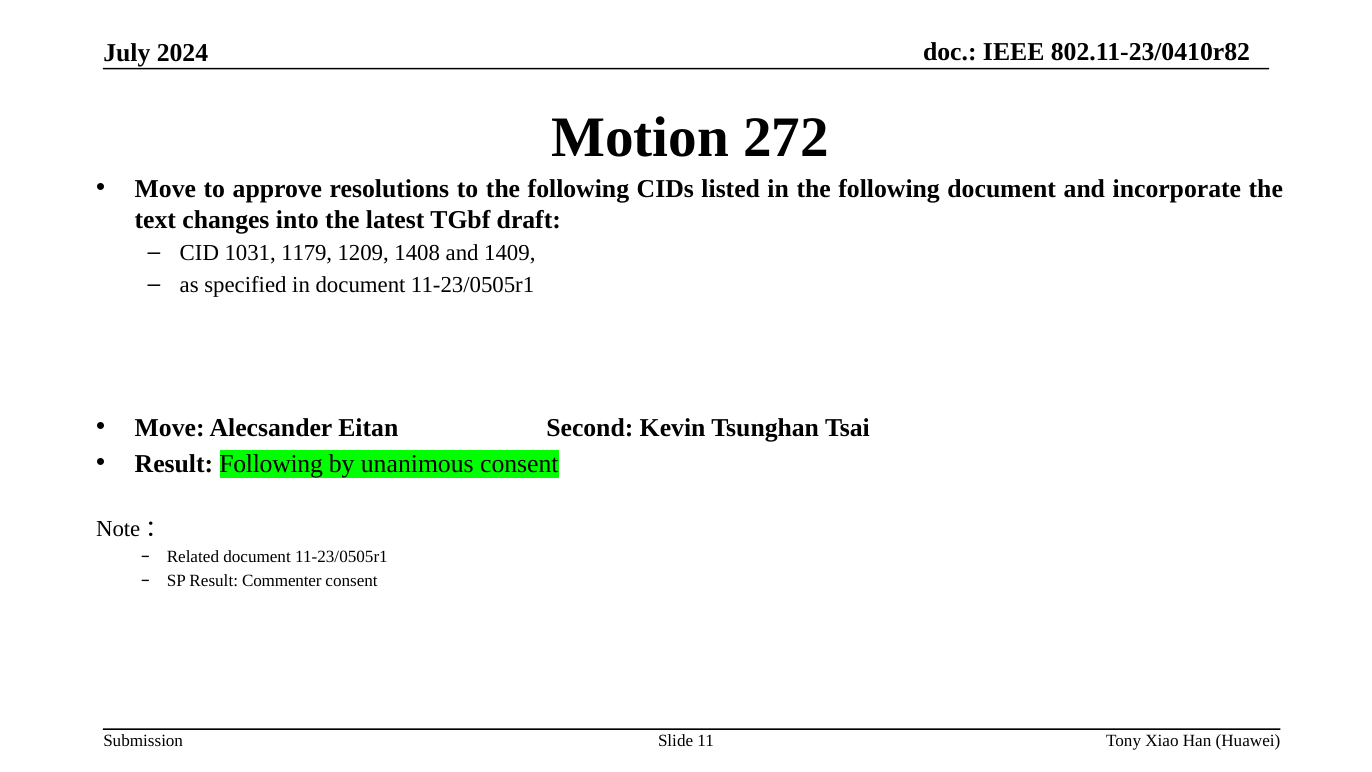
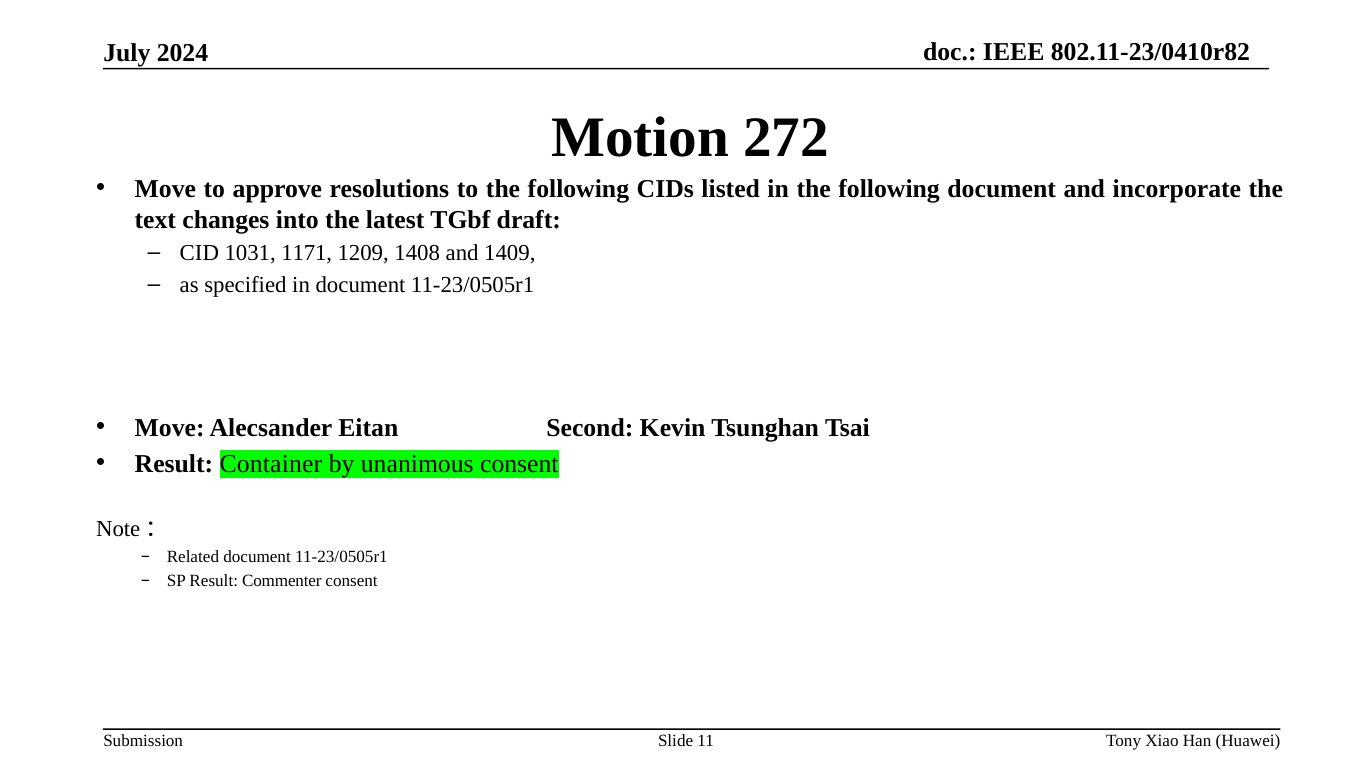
1179: 1179 -> 1171
Result Following: Following -> Container
